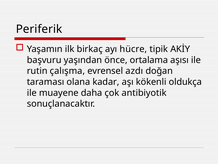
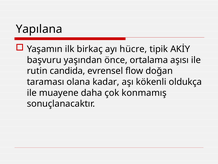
Periferik: Periferik -> Yapılana
çalışma: çalışma -> candida
azdı: azdı -> flow
antibiyotik: antibiyotik -> konmamış
